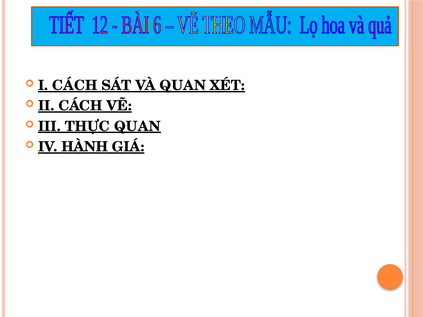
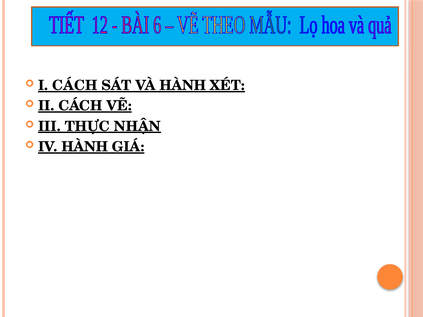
VÀ QUAN: QUAN -> HÀNH
THỰC QUAN: QUAN -> NHẬN
